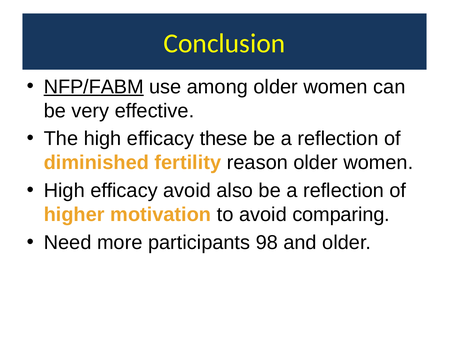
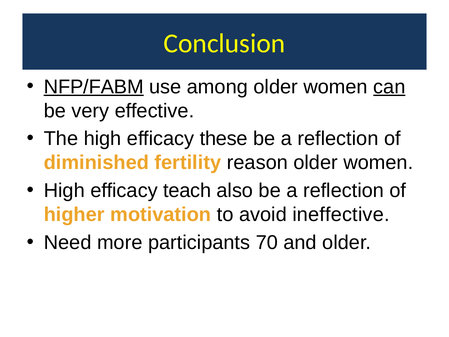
can underline: none -> present
efficacy avoid: avoid -> teach
comparing: comparing -> ineffective
98: 98 -> 70
